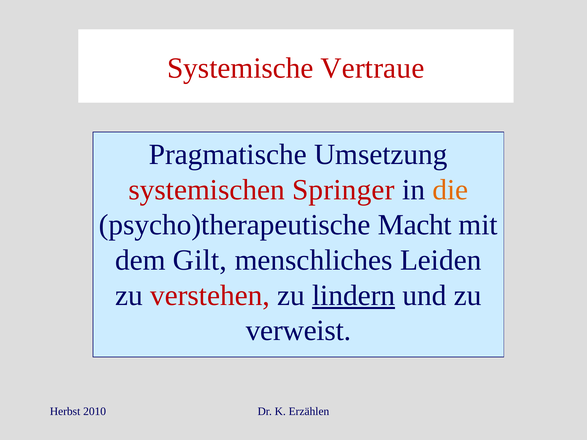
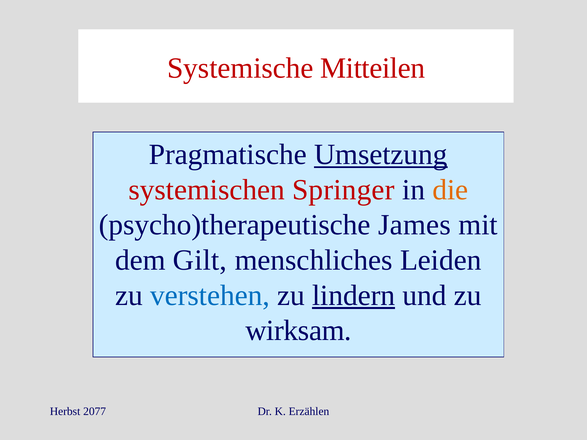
Vertraue: Vertraue -> Mitteilen
Umsetzung underline: none -> present
Macht: Macht -> James
verstehen colour: red -> blue
verweist: verweist -> wirksam
2010: 2010 -> 2077
